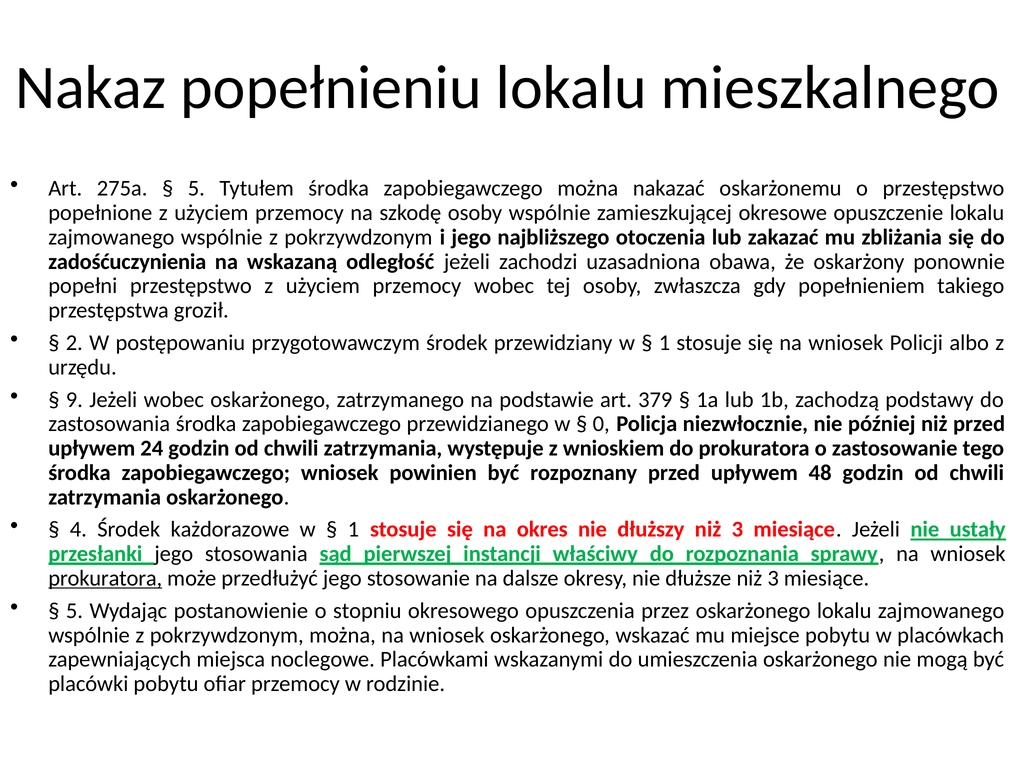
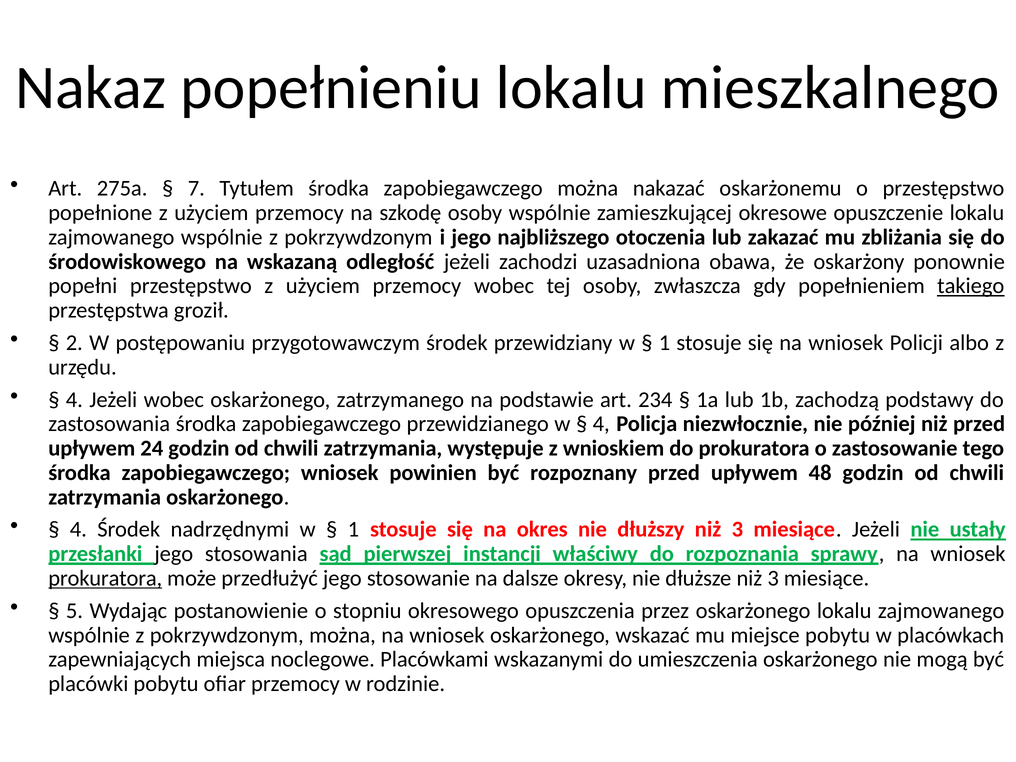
5 at (196, 189): 5 -> 7
zadośćuczynienia: zadośćuczynienia -> środowiskowego
takiego underline: none -> present
9 at (74, 400): 9 -> 4
379: 379 -> 234
0 at (601, 424): 0 -> 4
każdorazowe: każdorazowe -> nadrzędnymi
